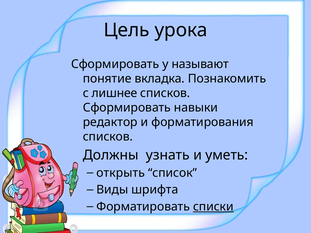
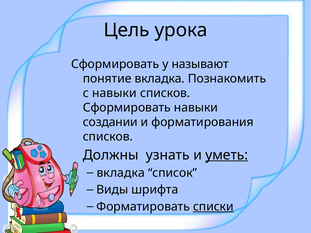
с лишнее: лишнее -> навыки
редактор: редактор -> создании
уметь underline: none -> present
открыть at (121, 173): открыть -> вкладка
